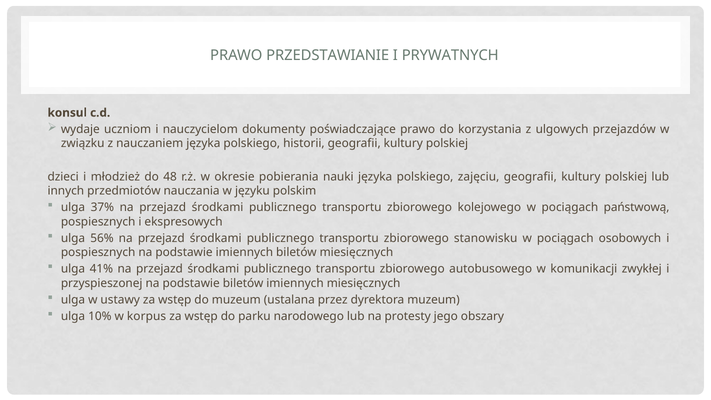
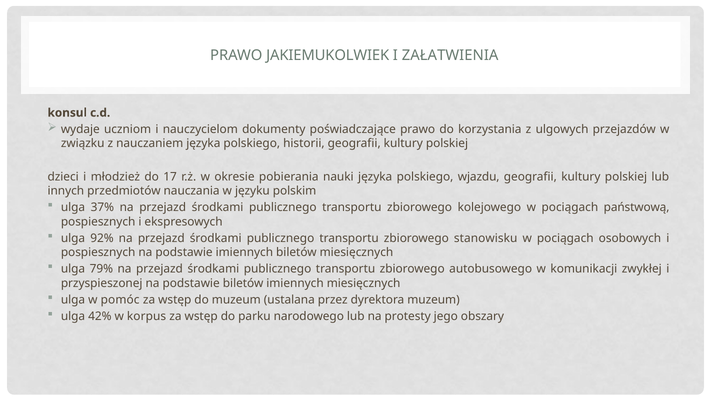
PRZEDSTAWIANIE: PRZEDSTAWIANIE -> JAKIEMUKOLWIEK
PRYWATNYCH: PRYWATNYCH -> ZAŁATWIENIA
48: 48 -> 17
zajęciu: zajęciu -> wjazdu
56%: 56% -> 92%
41%: 41% -> 79%
ustawy: ustawy -> pomóc
10%: 10% -> 42%
